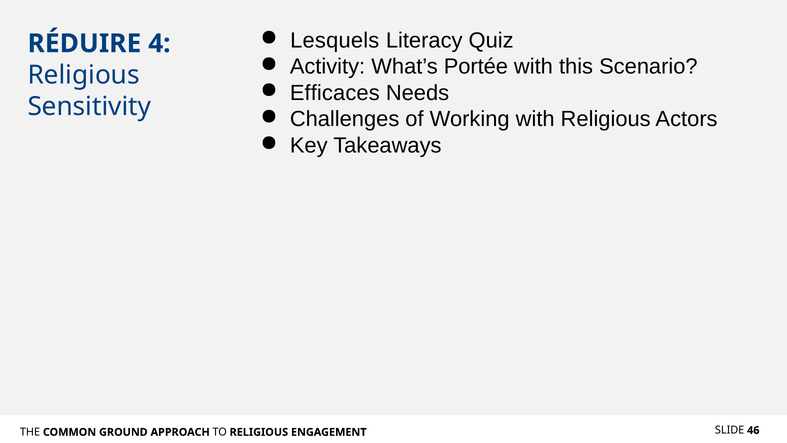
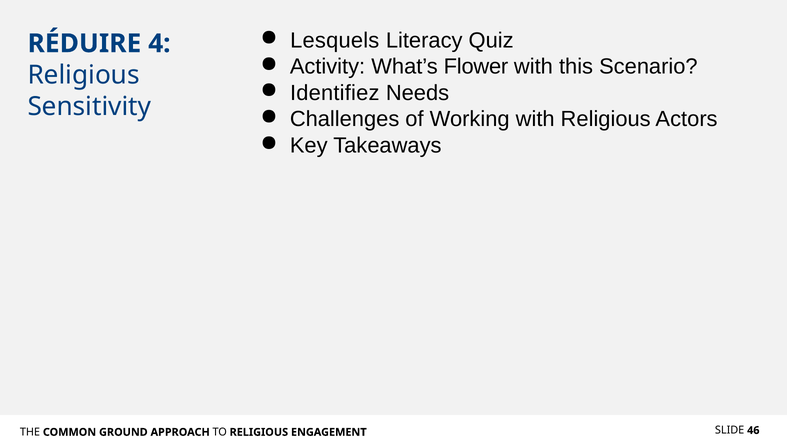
Portée: Portée -> Flower
Efficaces: Efficaces -> Identifiez
